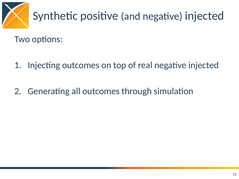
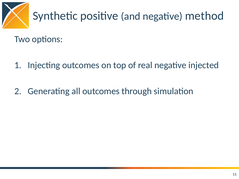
and negative injected: injected -> method
